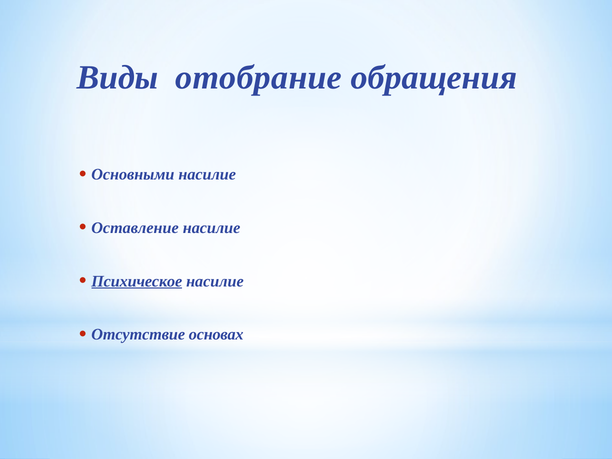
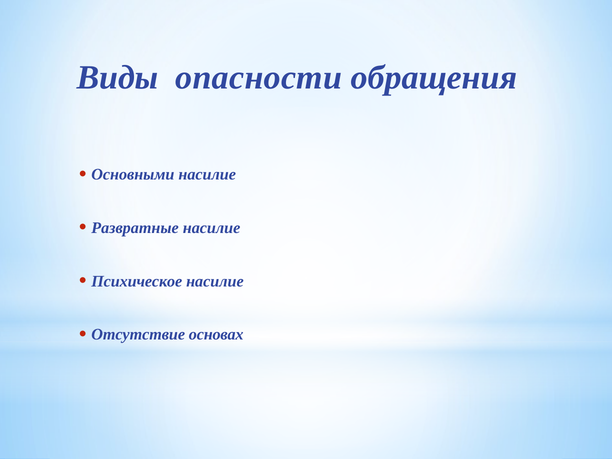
отобрание: отобрание -> опасности
Оставление: Оставление -> Развратные
Психическое underline: present -> none
